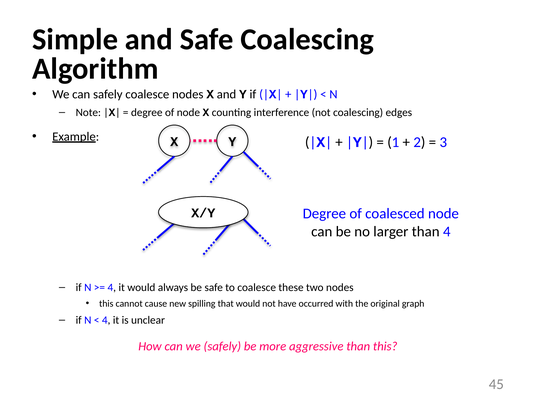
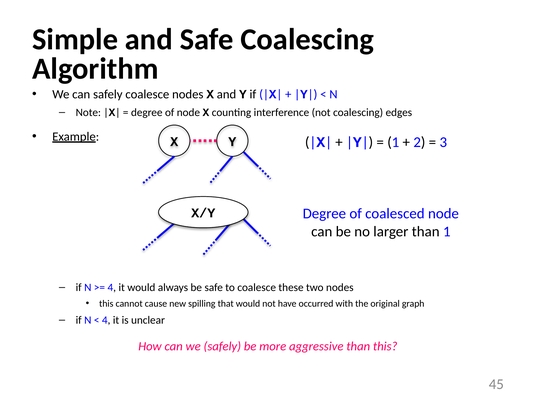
than 4: 4 -> 1
